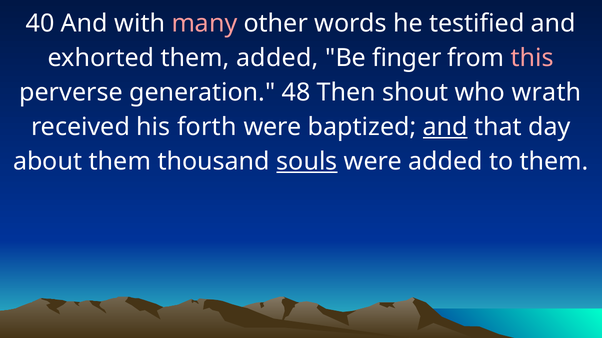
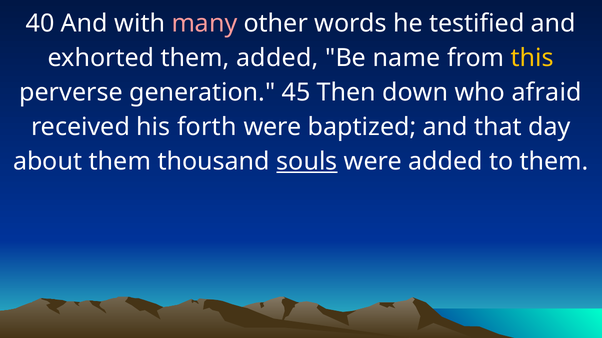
finger: finger -> name
this colour: pink -> yellow
48: 48 -> 45
shout: shout -> down
wrath: wrath -> afraid
and at (445, 127) underline: present -> none
